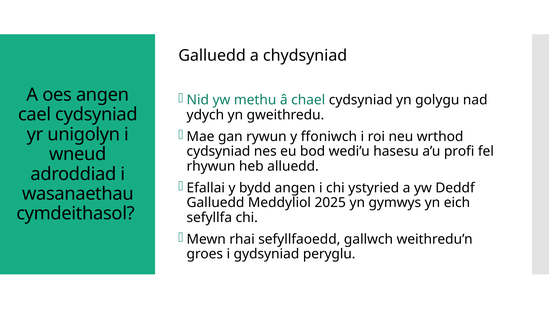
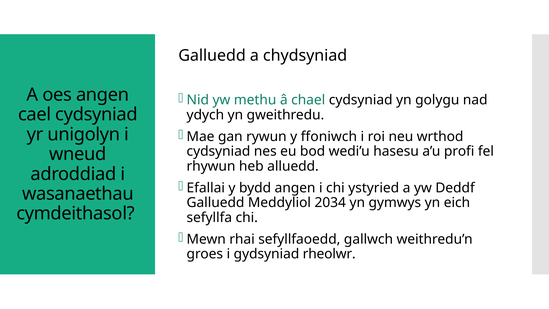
2025: 2025 -> 2034
peryglu: peryglu -> rheolwr
